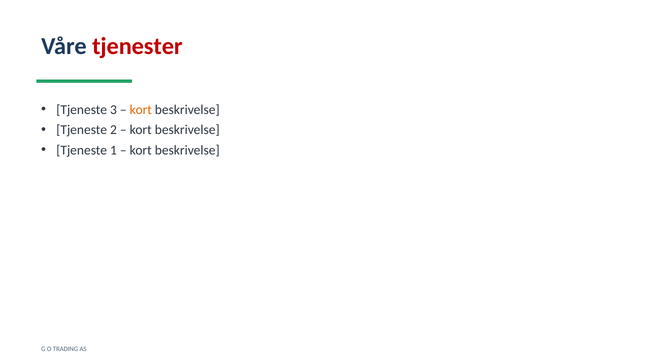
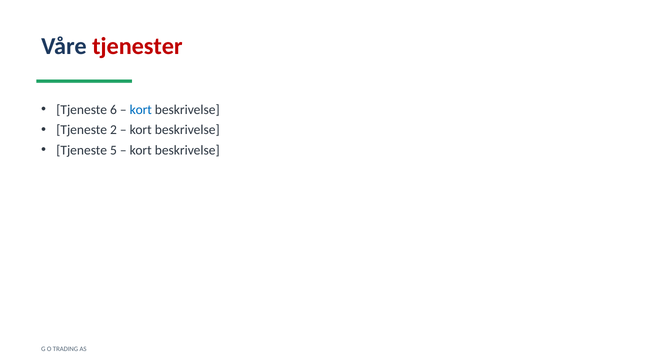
3: 3 -> 6
kort at (141, 110) colour: orange -> blue
1: 1 -> 5
